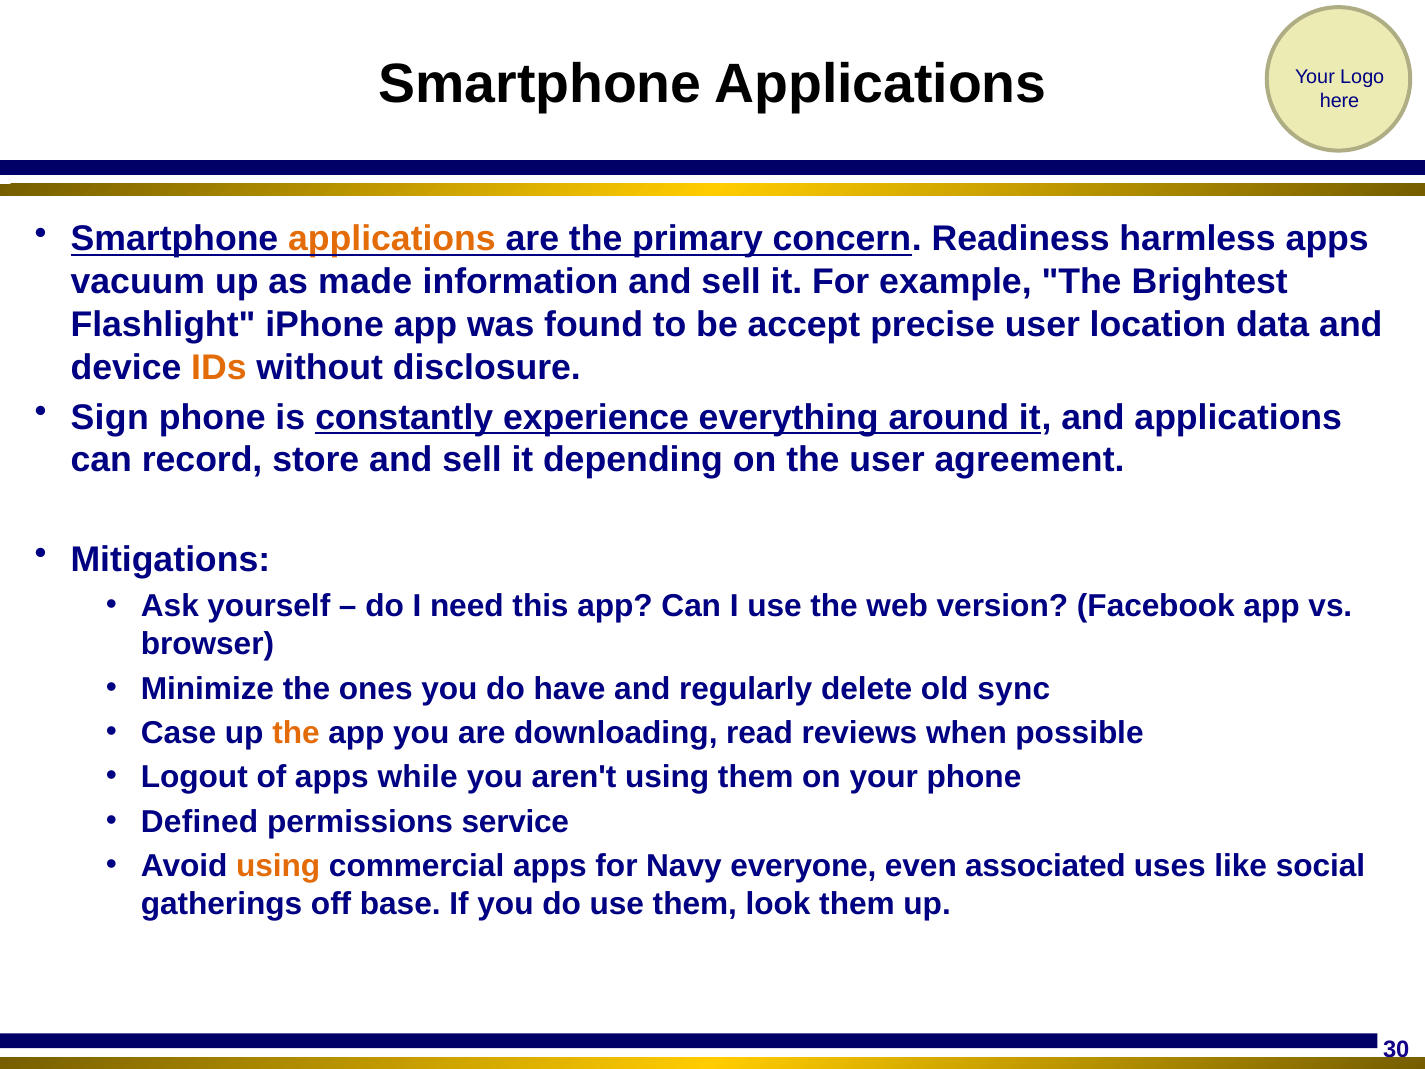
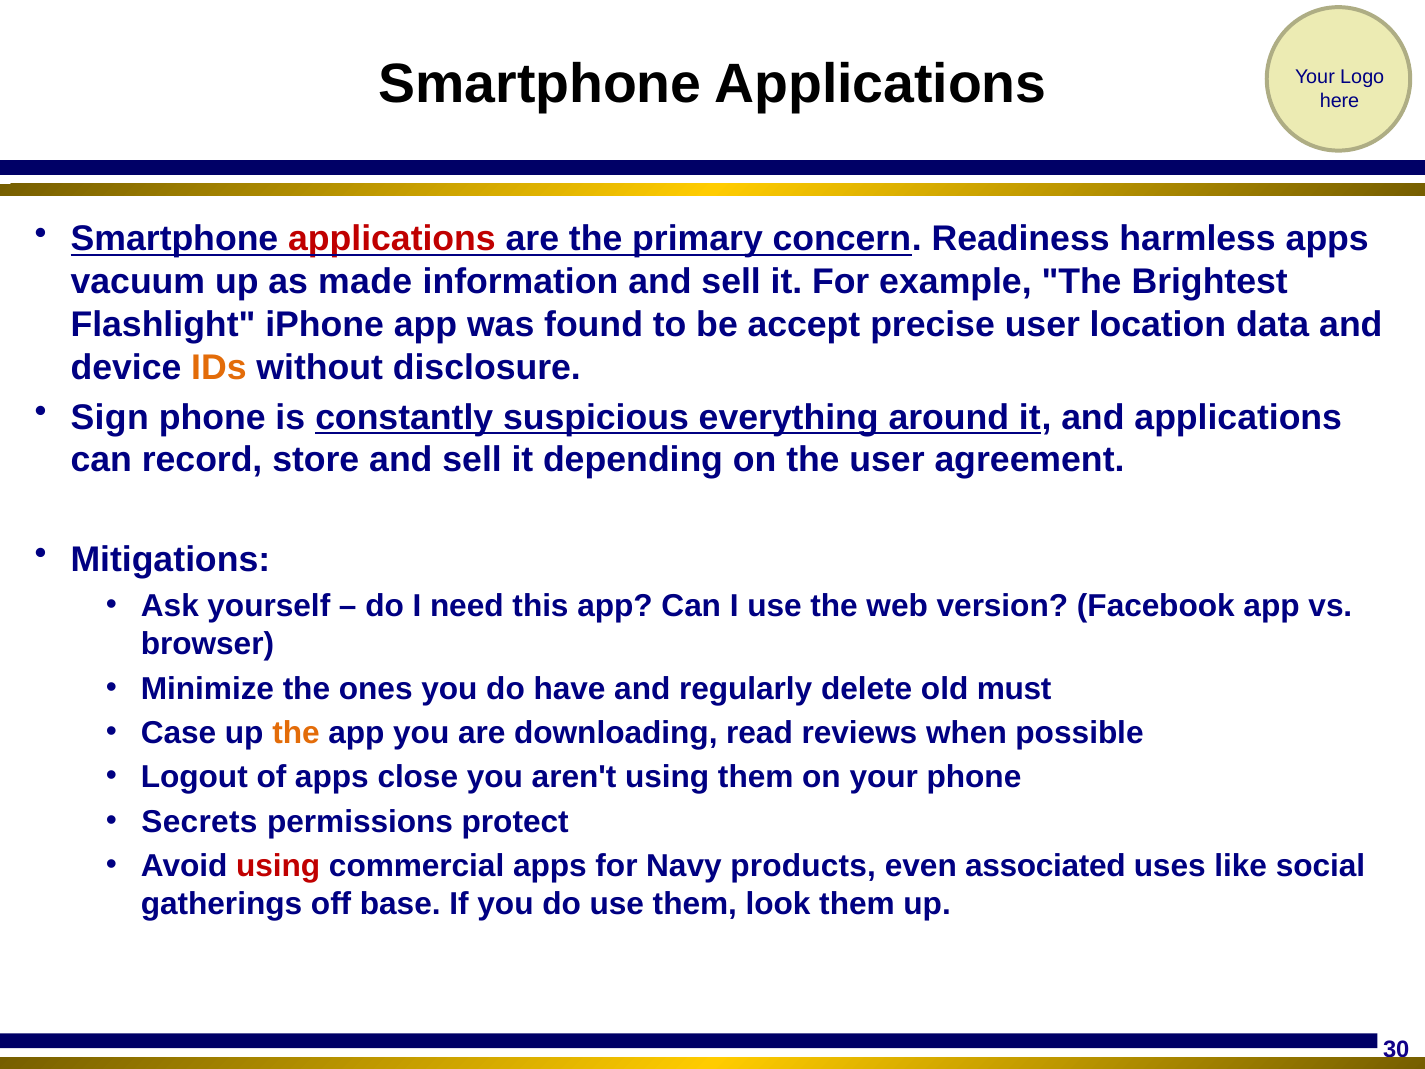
applications at (392, 239) colour: orange -> red
experience: experience -> suspicious
sync: sync -> must
while: while -> close
Defined: Defined -> Secrets
service: service -> protect
using at (278, 866) colour: orange -> red
everyone: everyone -> products
